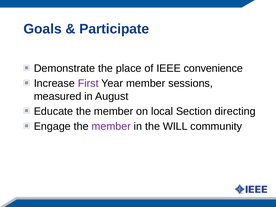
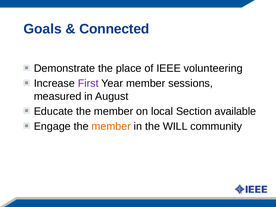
Participate: Participate -> Connected
convenience: convenience -> volunteering
directing: directing -> available
member at (111, 126) colour: purple -> orange
